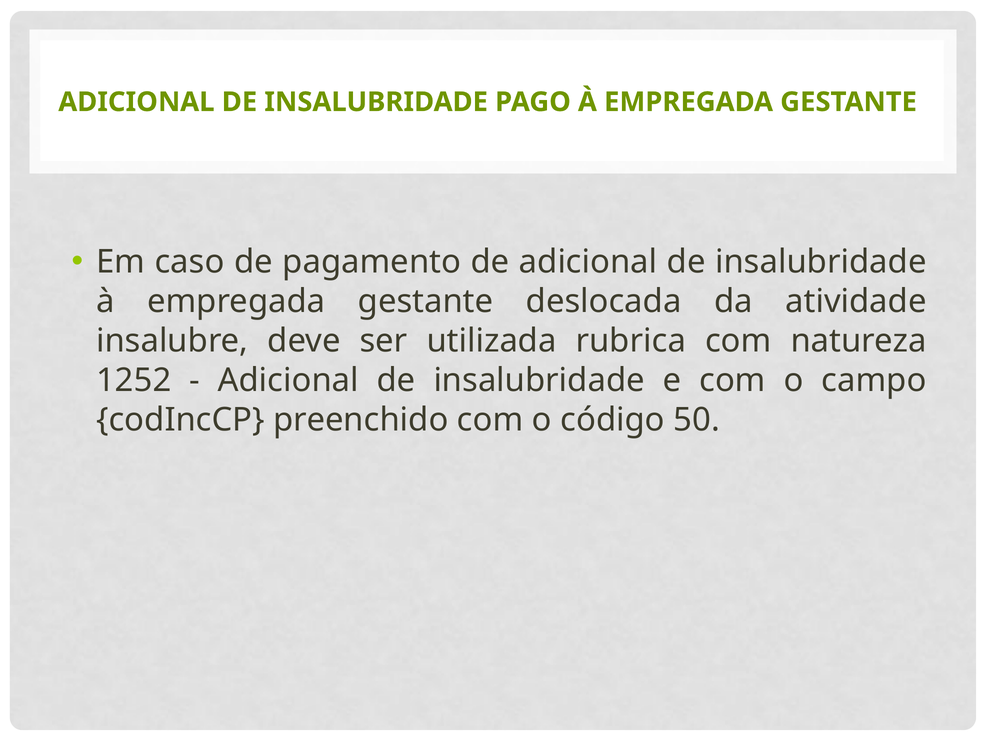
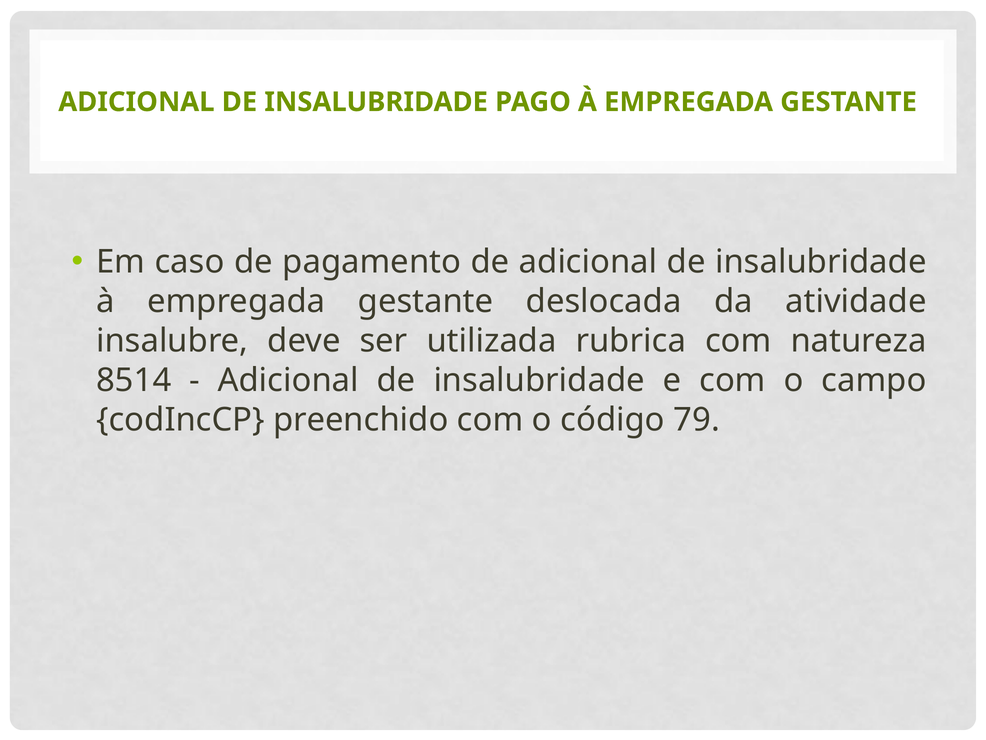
1252: 1252 -> 8514
50: 50 -> 79
